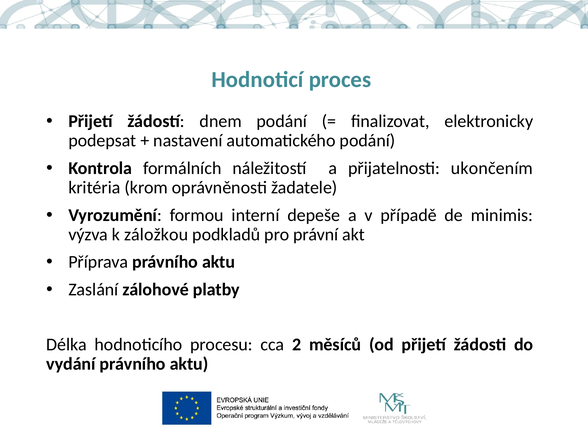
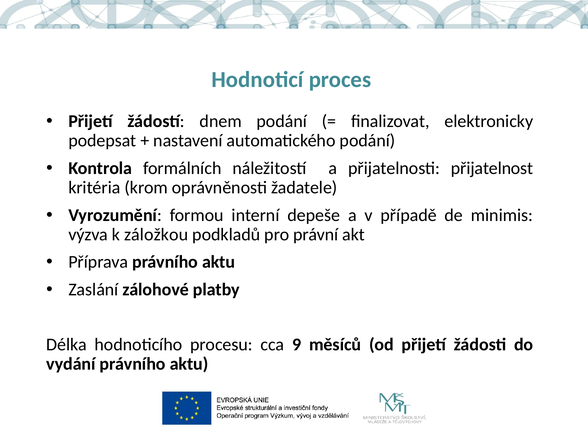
ukončením: ukončením -> přijatelnost
2: 2 -> 9
